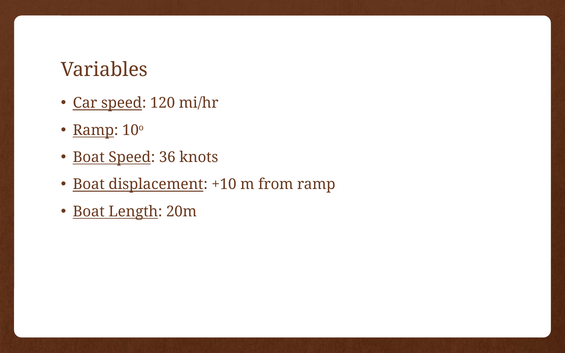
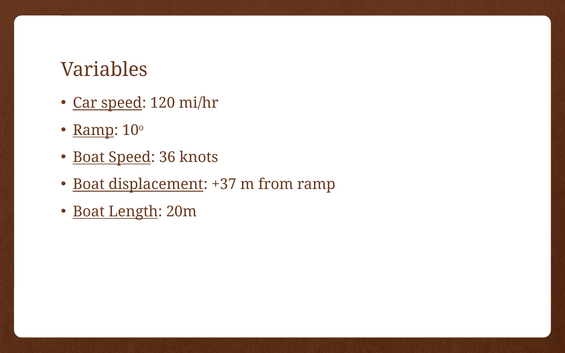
+10: +10 -> +37
